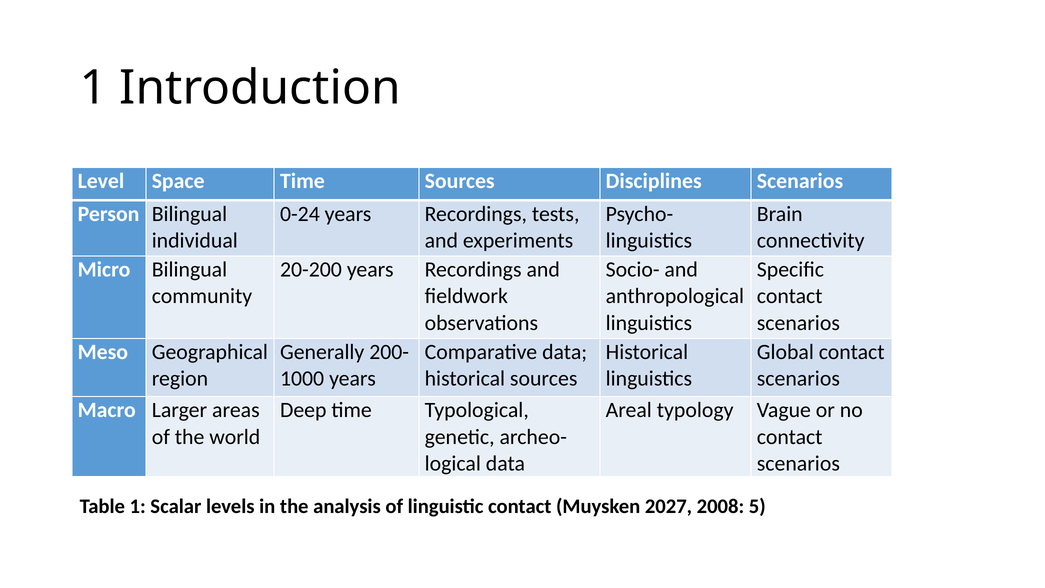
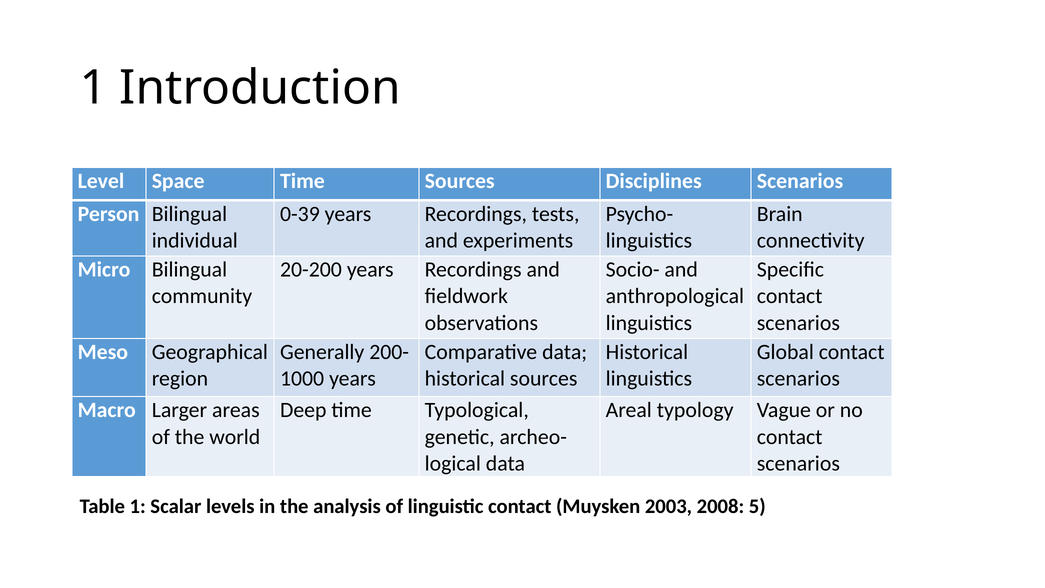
0-24: 0-24 -> 0-39
2027: 2027 -> 2003
